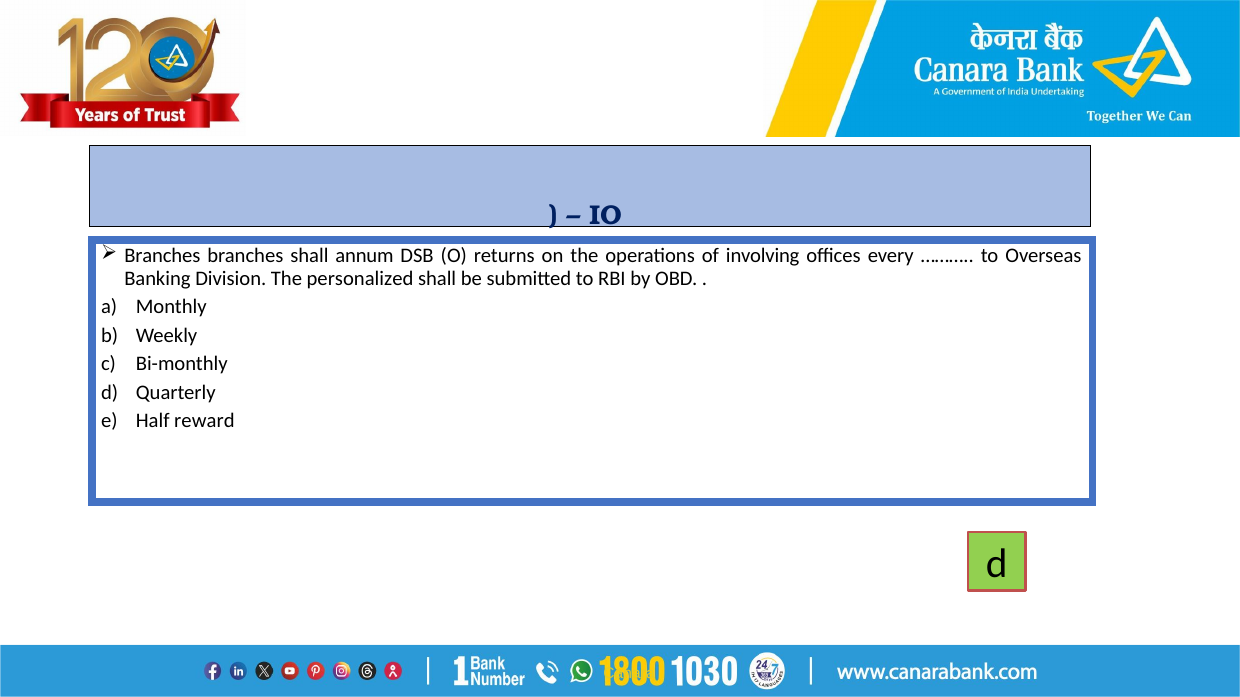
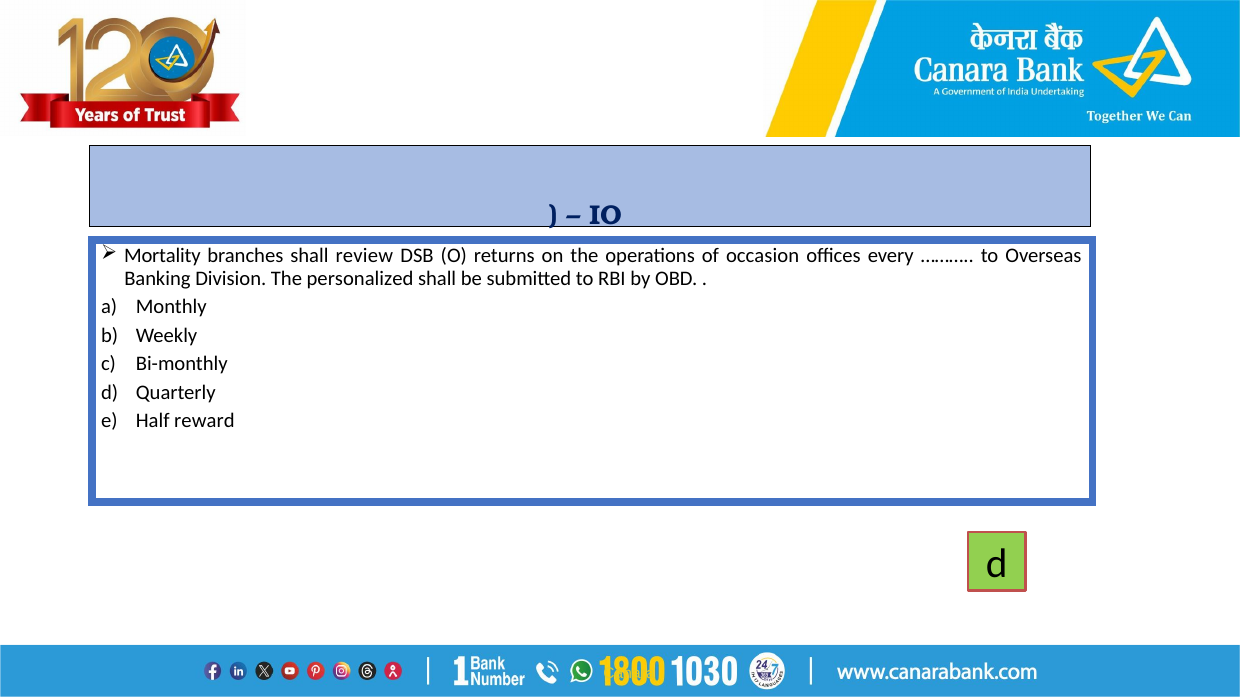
Branches at (162, 256): Branches -> Mortality
annum: annum -> review
involving: involving -> occasion
